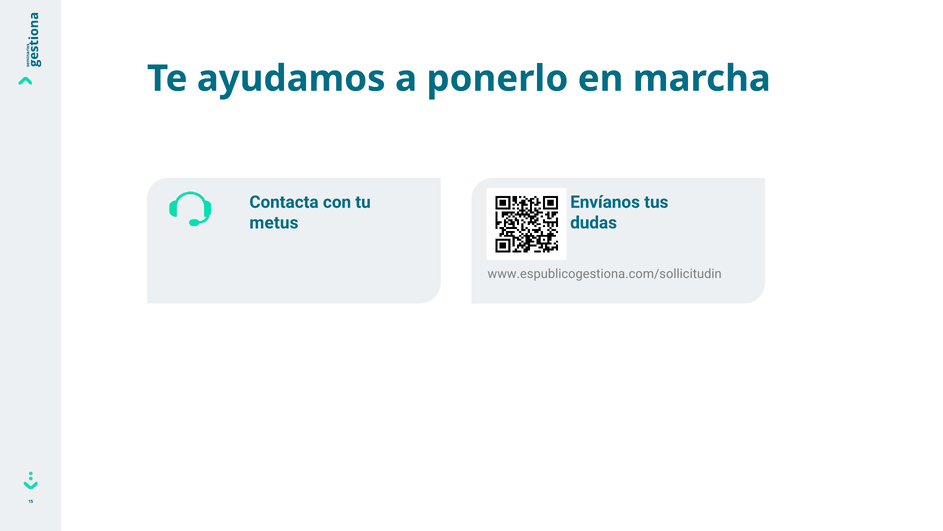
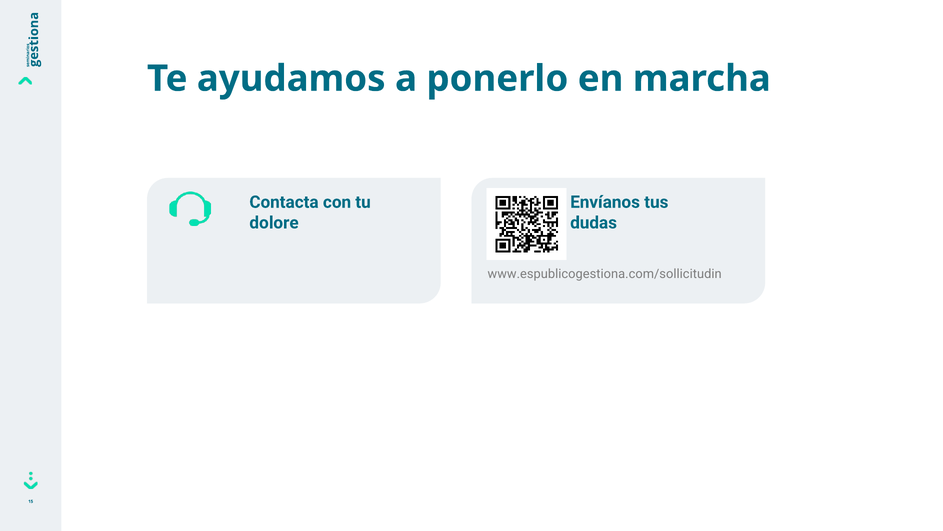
metus: metus -> dolore
